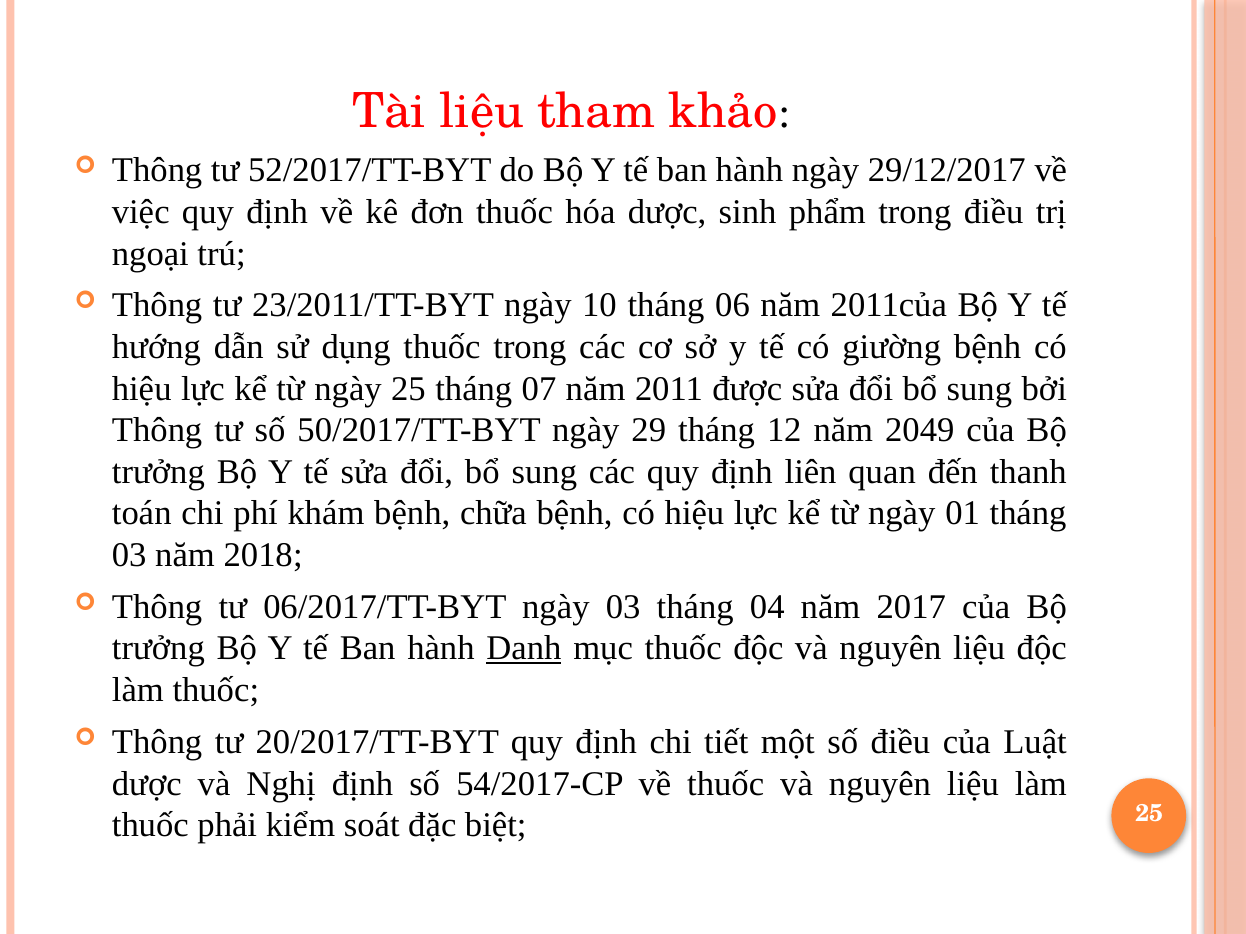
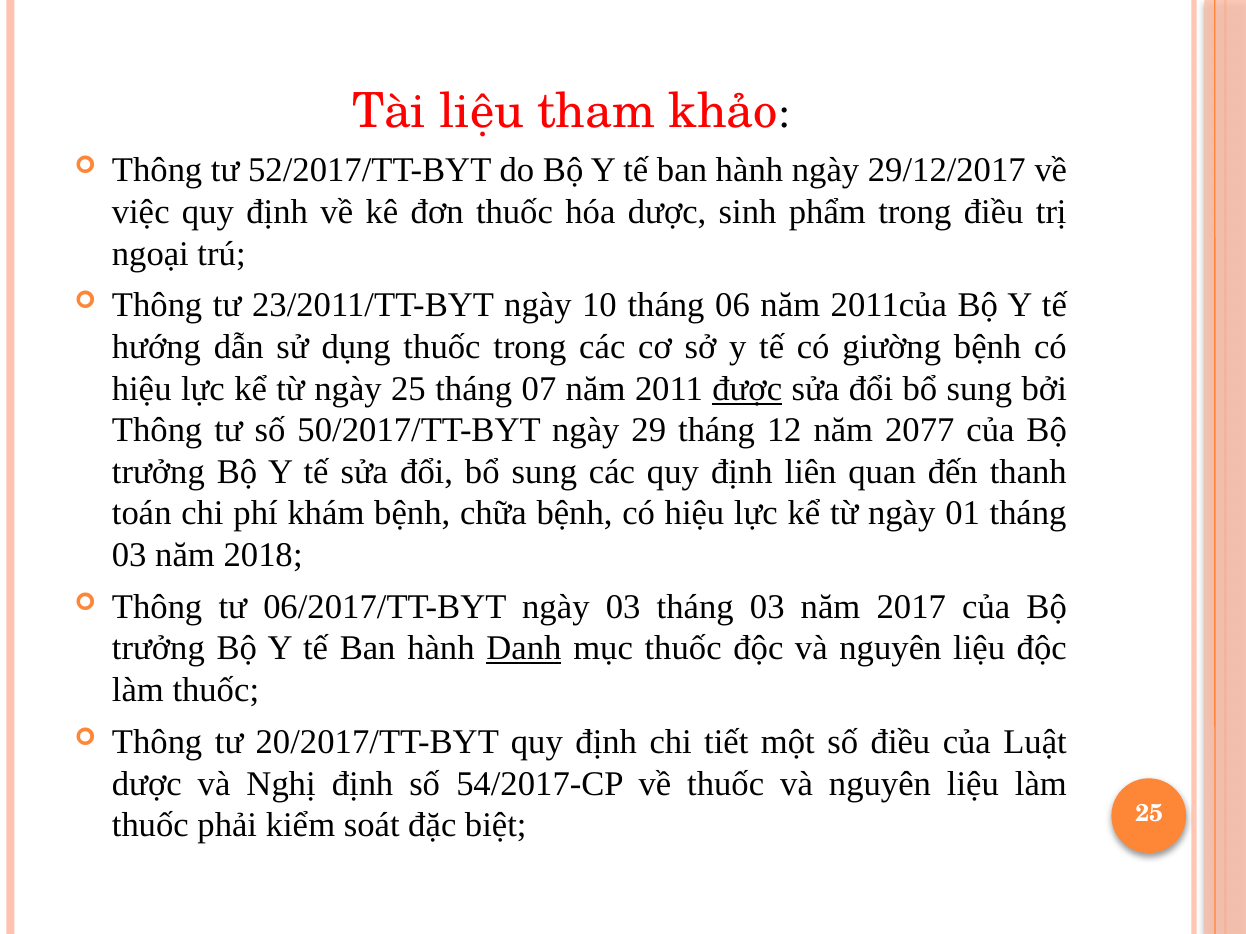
được underline: none -> present
2049: 2049 -> 2077
03 tháng 04: 04 -> 03
